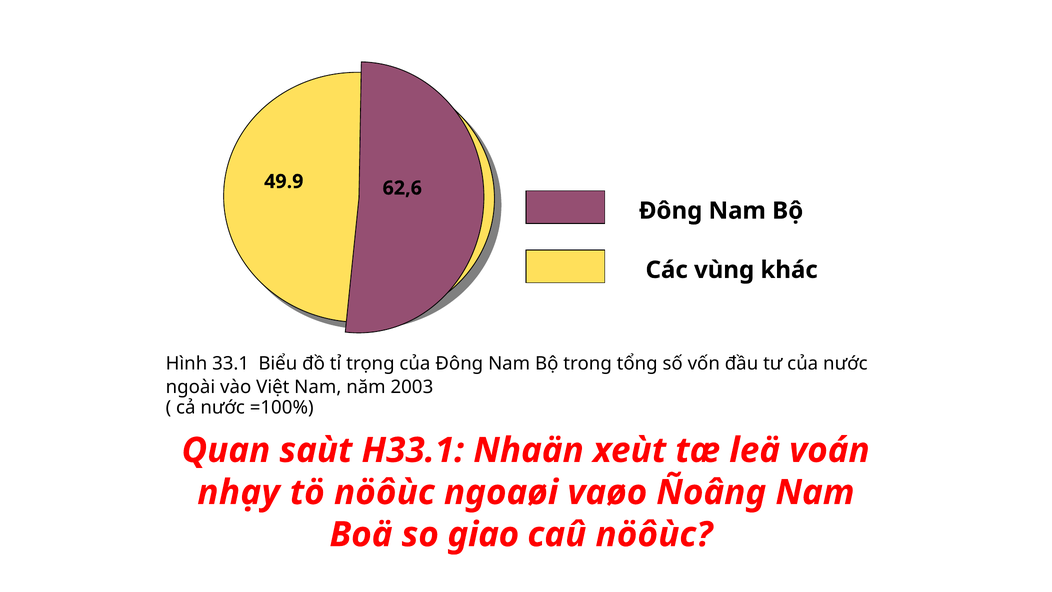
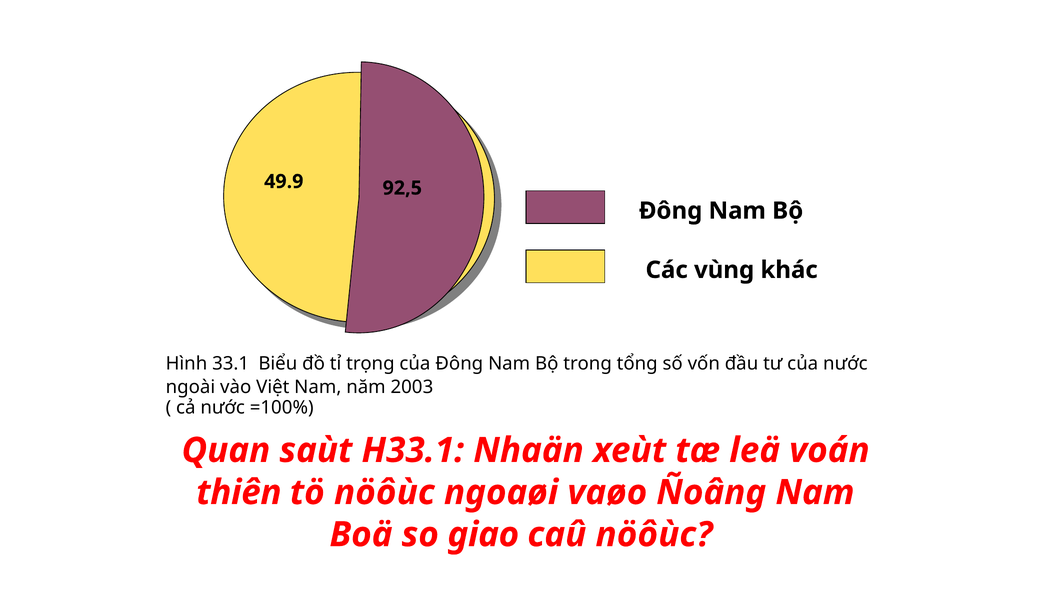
62,6: 62,6 -> 92,5
nhạy: nhạy -> thiên
